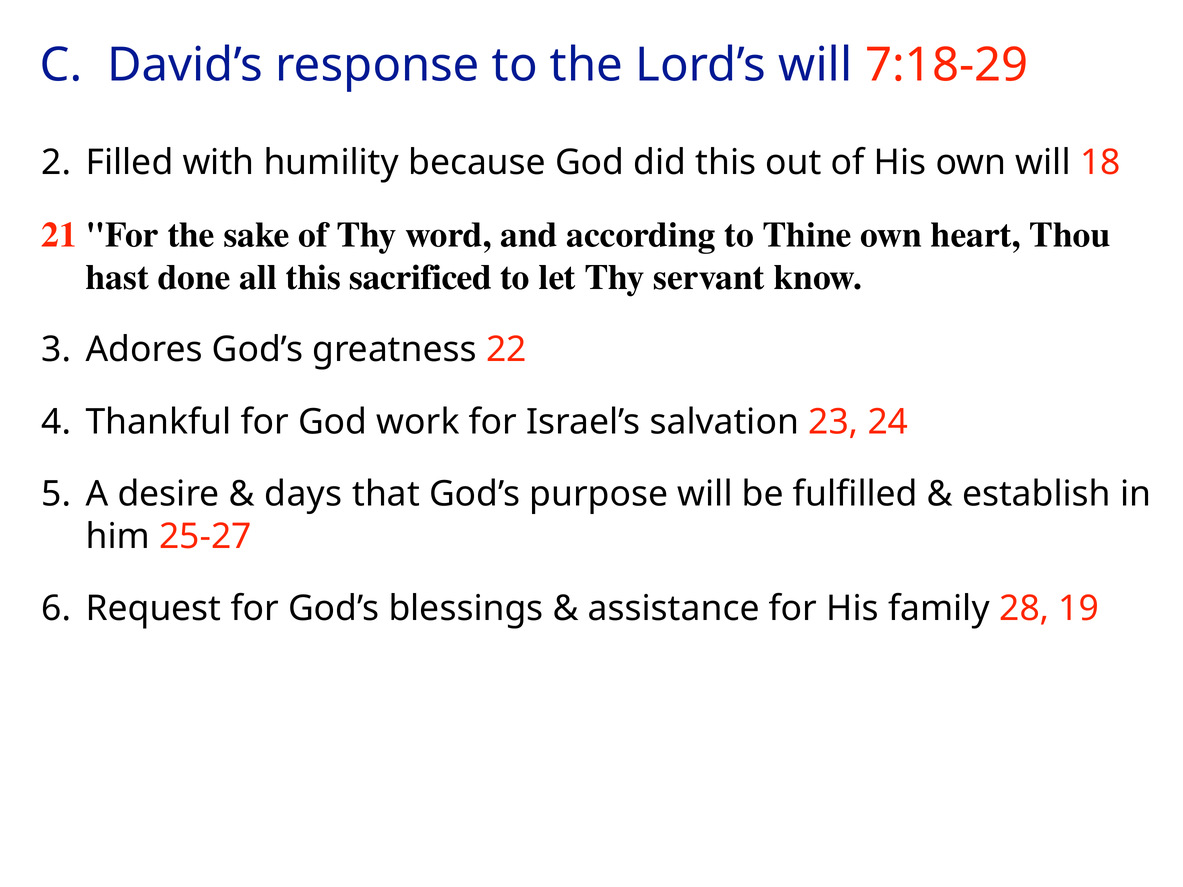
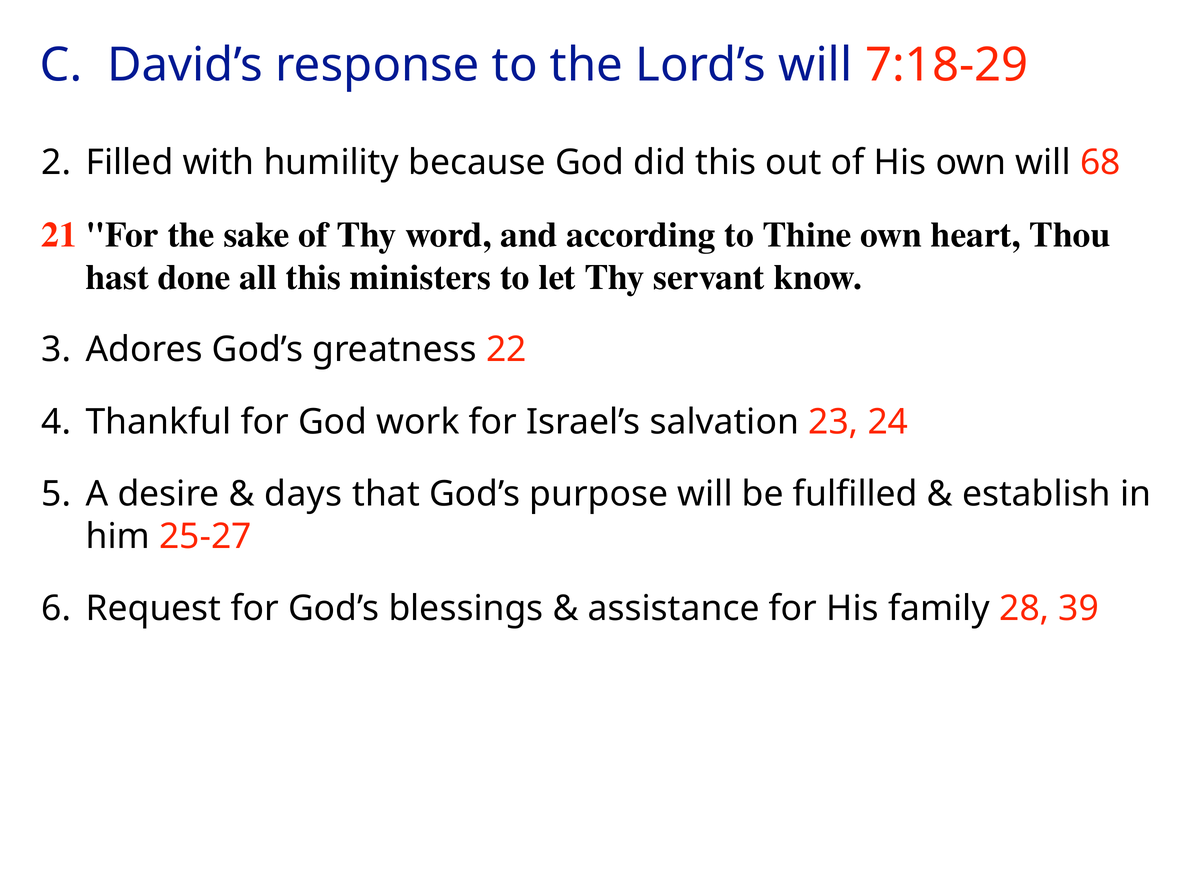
18: 18 -> 68
sacrificed: sacrificed -> ministers
19: 19 -> 39
